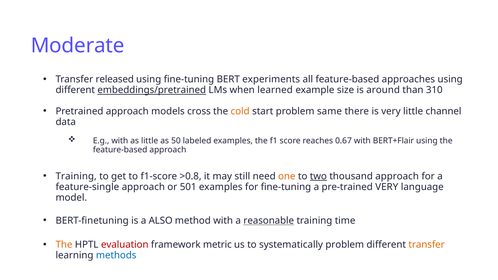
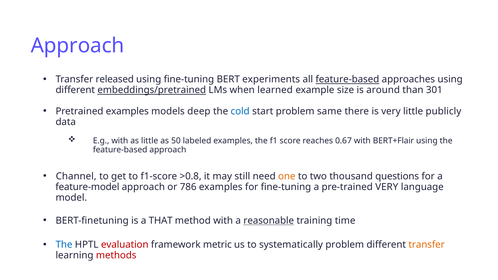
Moderate at (78, 46): Moderate -> Approach
feature-based at (347, 79) underline: none -> present
310: 310 -> 301
Pretrained approach: approach -> examples
cross: cross -> deep
cold colour: orange -> blue
channel: channel -> publicly
Training at (76, 176): Training -> Channel
two underline: present -> none
thousand approach: approach -> questions
feature-single: feature-single -> feature-model
501: 501 -> 786
ALSO: ALSO -> THAT
The at (64, 245) colour: orange -> blue
methods colour: blue -> red
